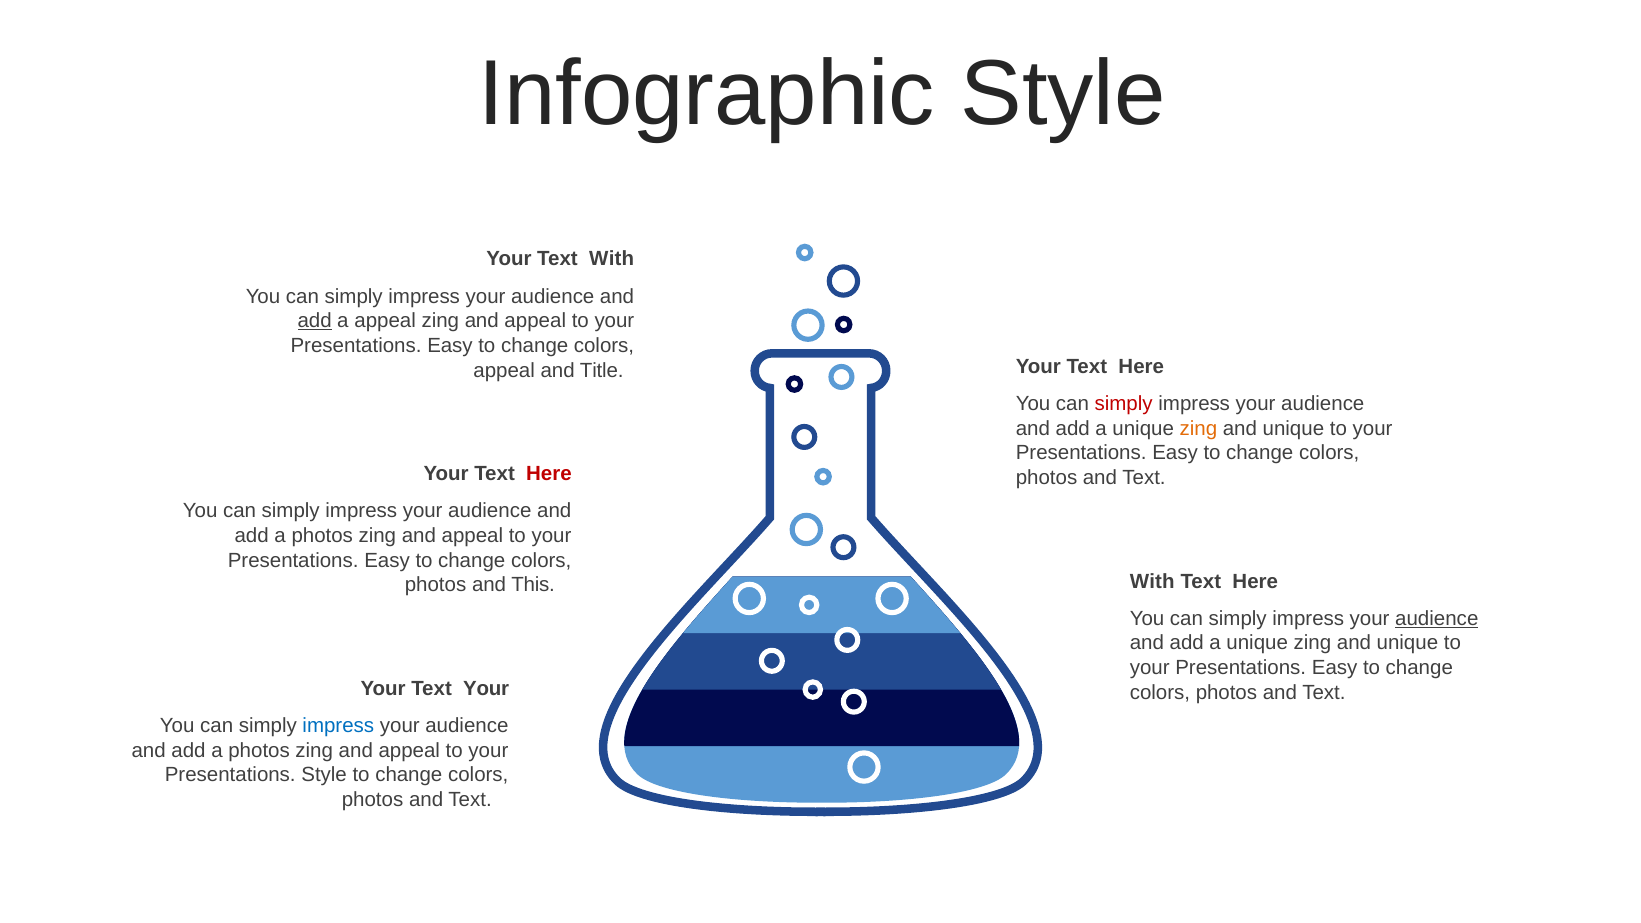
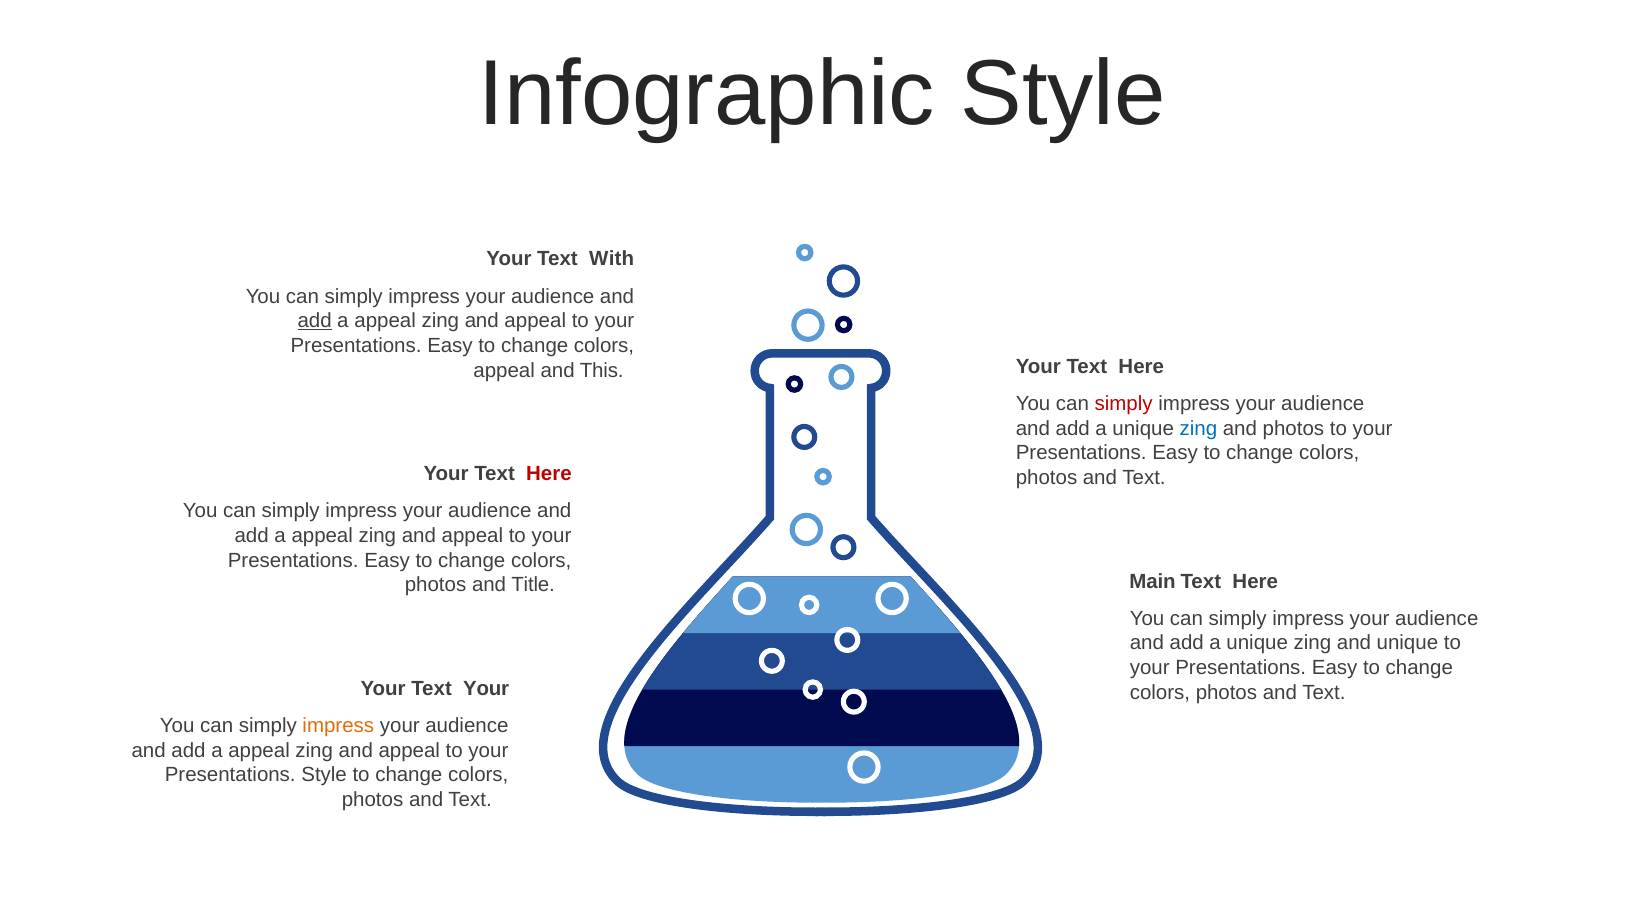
Title: Title -> This
zing at (1198, 428) colour: orange -> blue
unique at (1293, 428): unique -> photos
photos at (322, 536): photos -> appeal
With at (1152, 581): With -> Main
This: This -> Title
audience at (1437, 619) underline: present -> none
impress at (338, 726) colour: blue -> orange
photos at (259, 751): photos -> appeal
